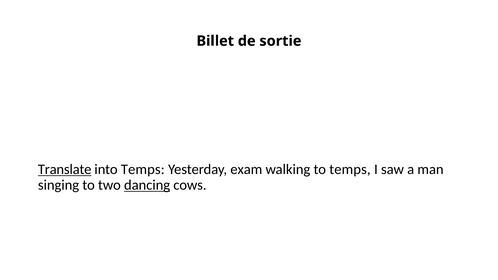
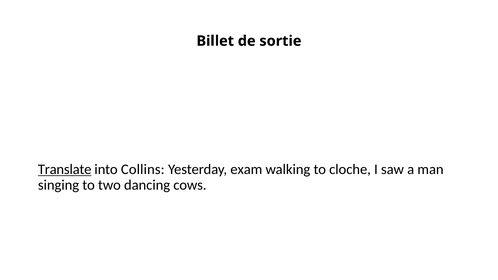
into Temps: Temps -> Collins
to temps: temps -> cloche
dancing underline: present -> none
